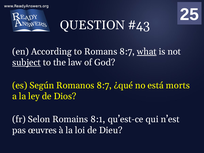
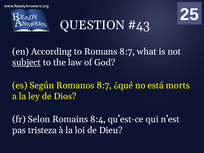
what underline: present -> none
8:1: 8:1 -> 8:4
œuvres: œuvres -> tristeza
